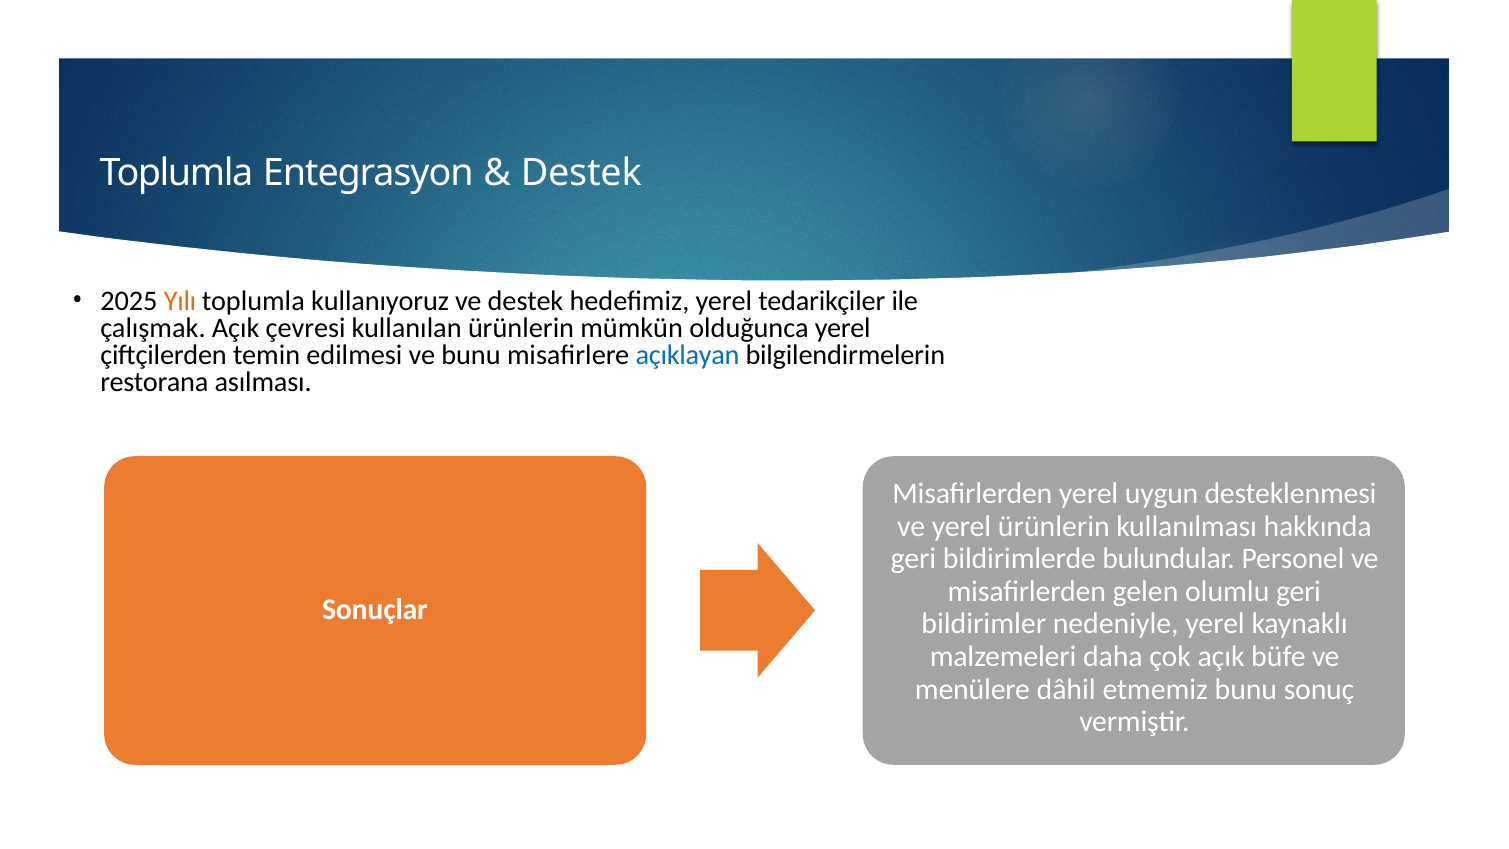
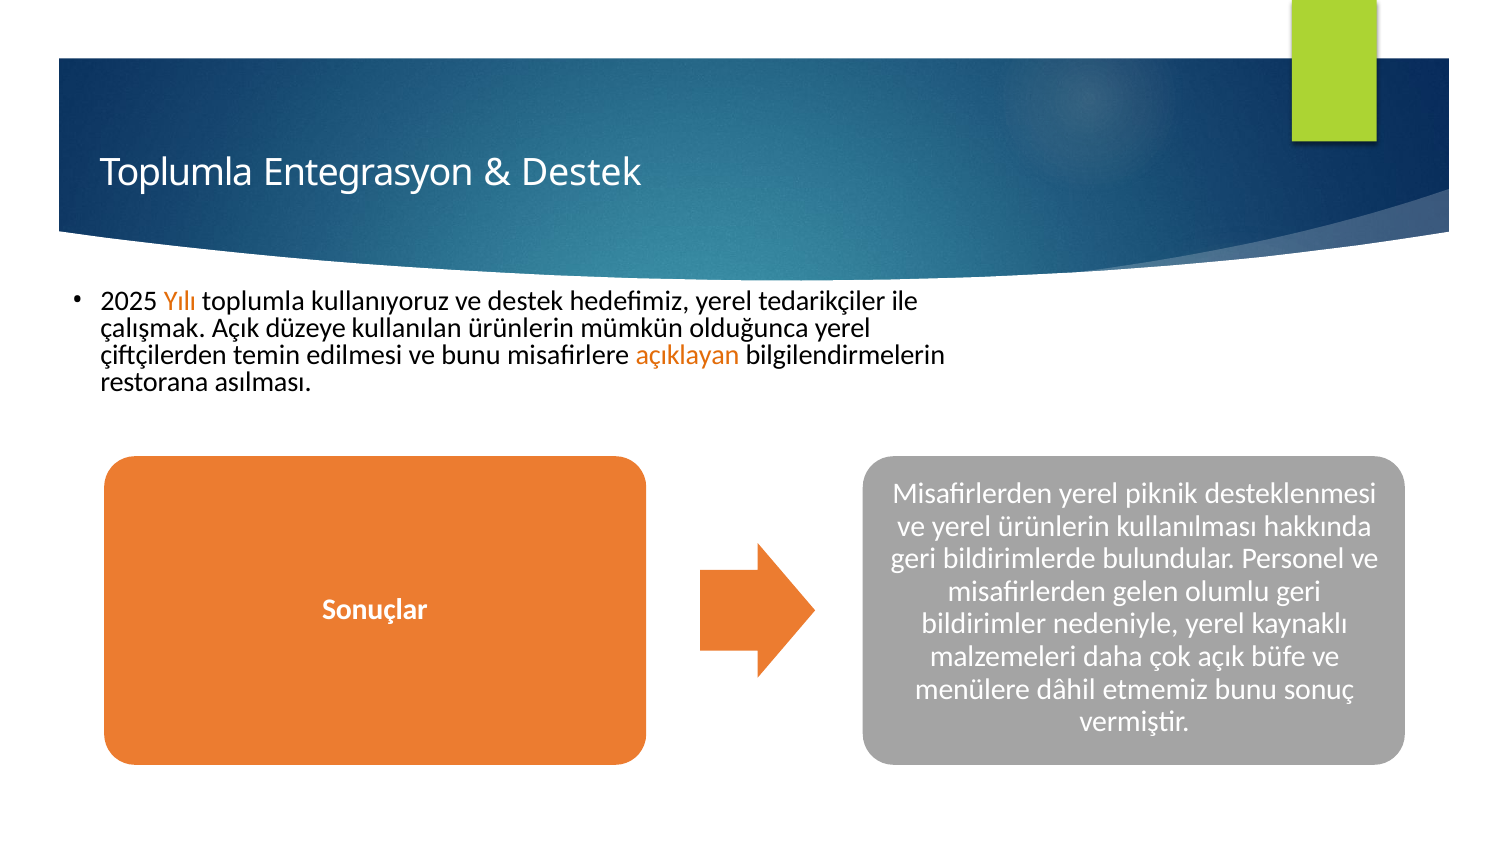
çevresi: çevresi -> düzeye
açıklayan colour: blue -> orange
uygun: uygun -> piknik
